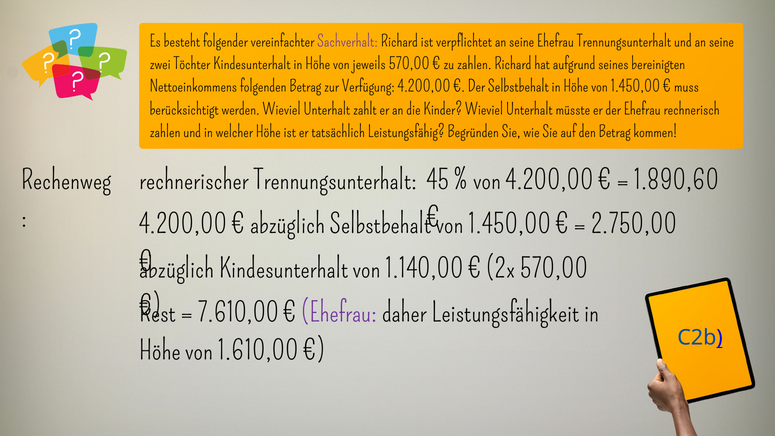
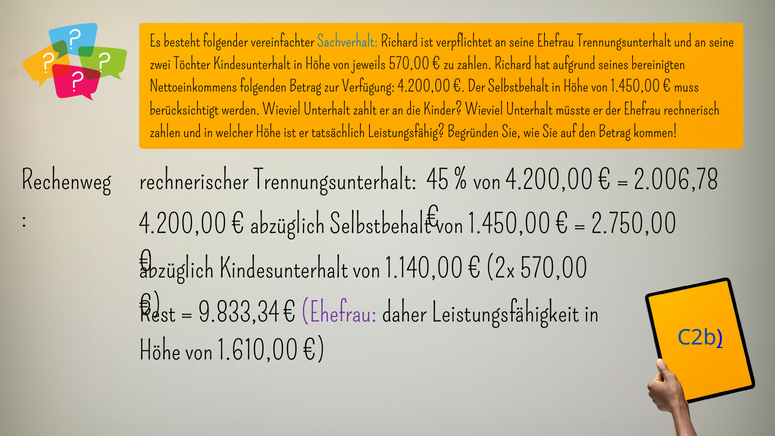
Sachverhalt colour: purple -> blue
1.890,60: 1.890,60 -> 2.006,78
7.610,00: 7.610,00 -> 9.833,34
